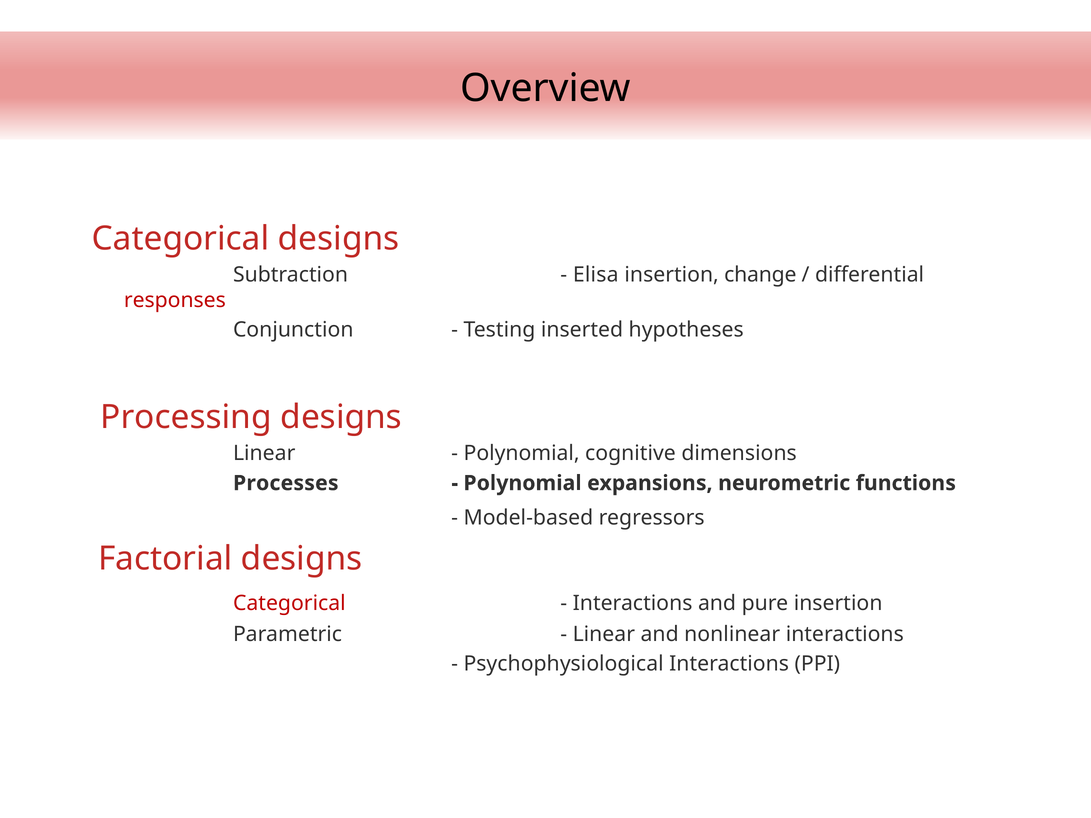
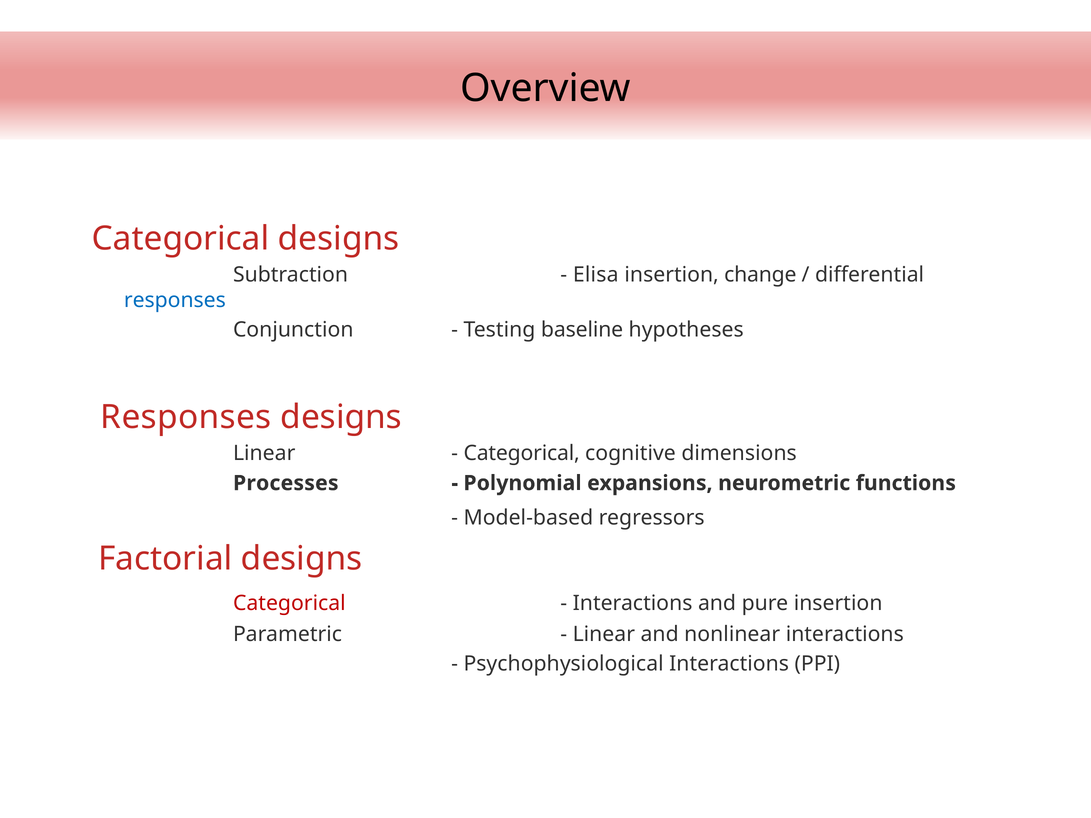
responses at (175, 300) colour: red -> blue
inserted: inserted -> baseline
Processing at (186, 417): Processing -> Responses
Polynomial at (522, 454): Polynomial -> Categorical
